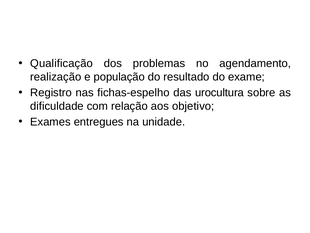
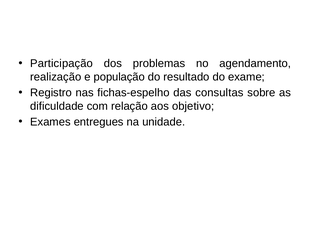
Qualificação: Qualificação -> Participação
urocultura: urocultura -> consultas
